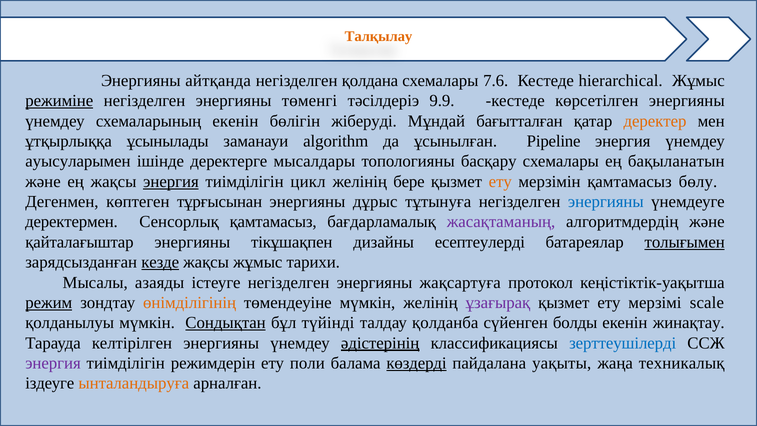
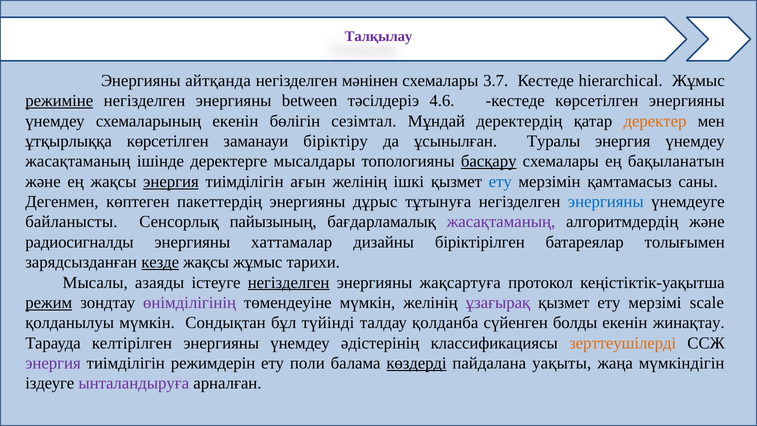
Талқылау colour: orange -> purple
қолдана: қолдана -> мәнінен
7.6: 7.6 -> 3.7
төменгі: төменгі -> between
9.9: 9.9 -> 4.6
жіберуді: жіберуді -> сезімтал
бағытталған: бағытталған -> деректердің
ұтқырлыққа ұсынылады: ұсынылады -> көрсетілген
algorithm: algorithm -> біріктіру
Pipeline: Pipeline -> Туралы
ауысуларымен at (78, 161): ауысуларымен -> жасақтаманың
басқару underline: none -> present
цикл: цикл -> ағын
бере: бере -> ішкі
ету at (500, 181) colour: orange -> blue
бөлу: бөлу -> саны
тұрғысынан: тұрғысынан -> пакеттердің
деректермен: деректермен -> байланысты
Сенсорлық қамтамасыз: қамтамасыз -> пайызының
қайталағыштар: қайталағыштар -> радиосигналды
тікұшақпен: тікұшақпен -> хаттамалар
есептеулерді: есептеулерді -> біріктірілген
толығымен underline: present -> none
негізделген at (289, 282) underline: none -> present
өнімділігінің colour: orange -> purple
Сондықтан underline: present -> none
әдістерінің underline: present -> none
зерттеушілерді colour: blue -> orange
техникалық: техникалық -> мүмкіндігін
ынталандыруға colour: orange -> purple
